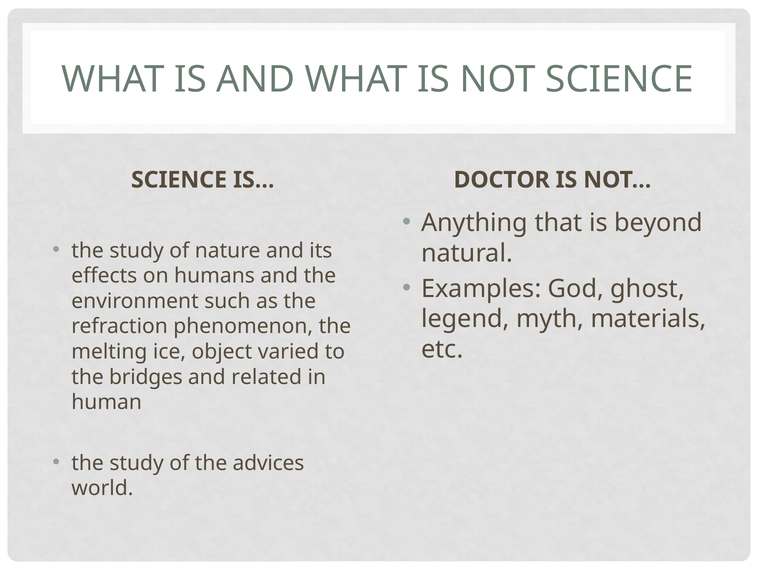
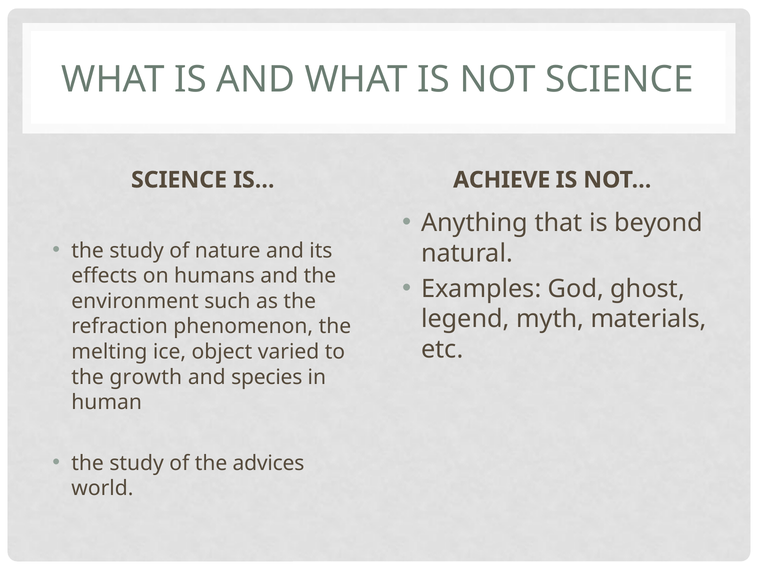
DOCTOR: DOCTOR -> ACHIEVE
bridges: bridges -> growth
related: related -> species
